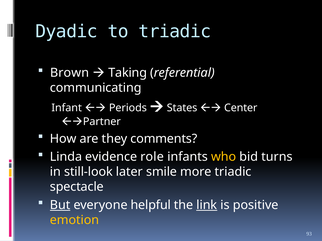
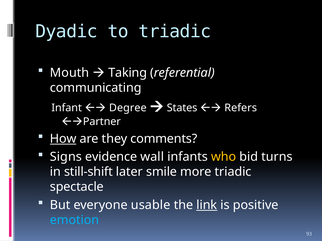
Brown: Brown -> Mouth
Periods: Periods -> Degree
Center: Center -> Refers
How underline: none -> present
Linda: Linda -> Signs
role: role -> wall
still-look: still-look -> still-shift
But underline: present -> none
helpful: helpful -> usable
emotion colour: yellow -> light blue
